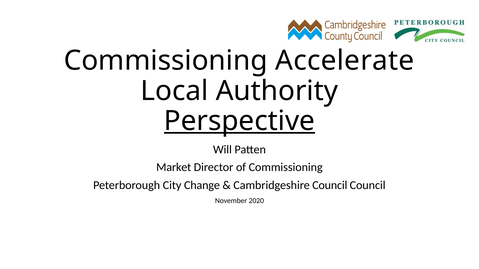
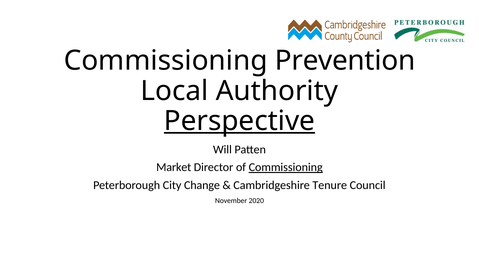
Accelerate: Accelerate -> Prevention
Commissioning at (286, 168) underline: none -> present
Cambridgeshire Council: Council -> Tenure
